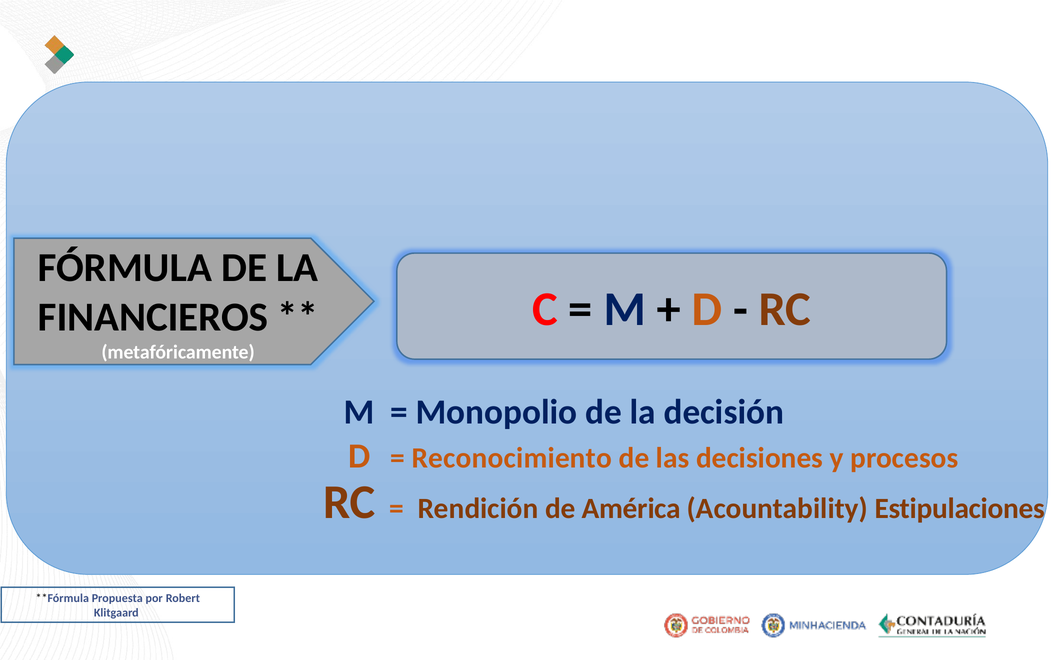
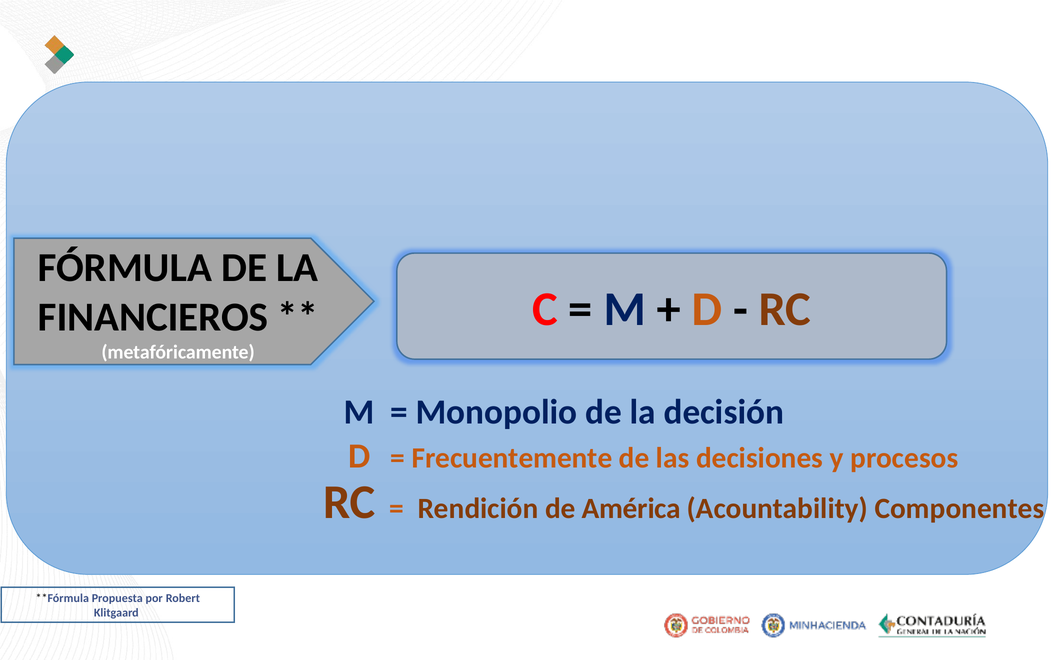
Reconocimiento: Reconocimiento -> Frecuentemente
Estipulaciones: Estipulaciones -> Componentes
